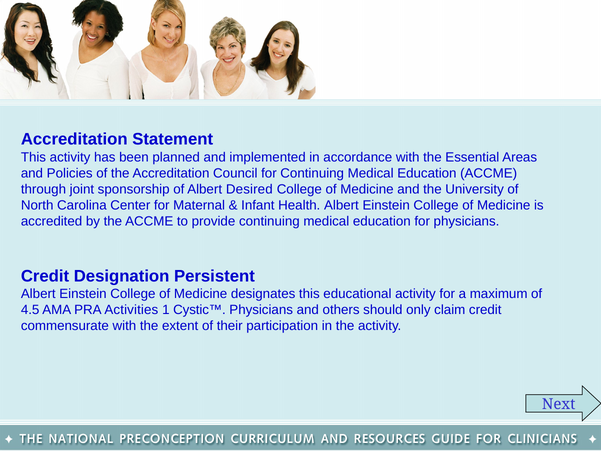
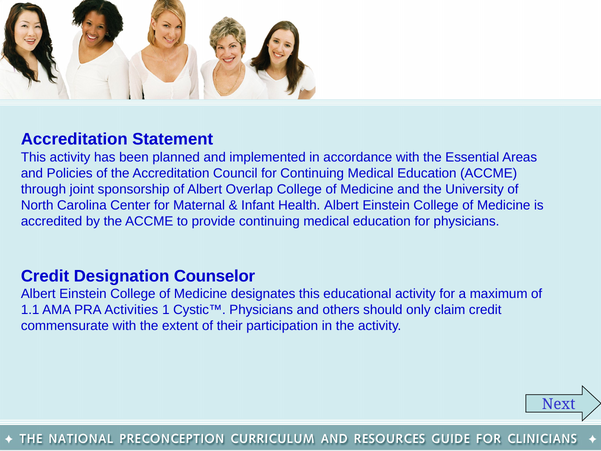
Desired: Desired -> Overlap
Persistent: Persistent -> Counselor
4.5: 4.5 -> 1.1
